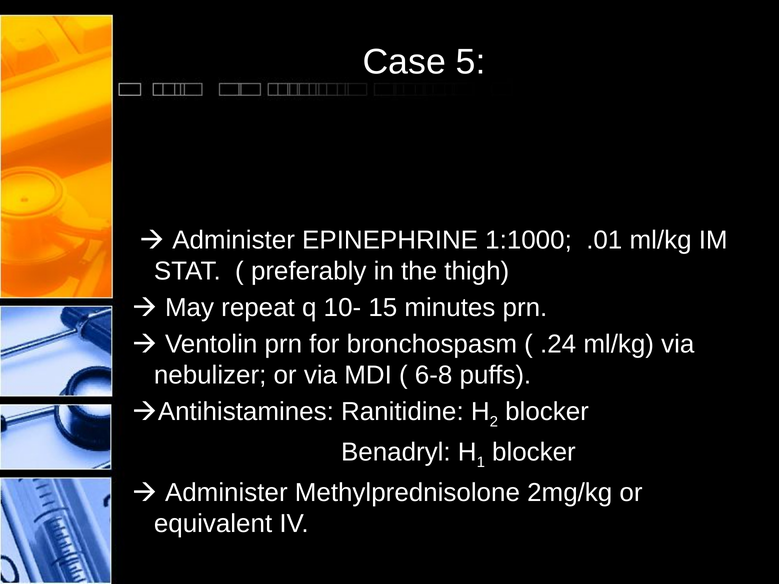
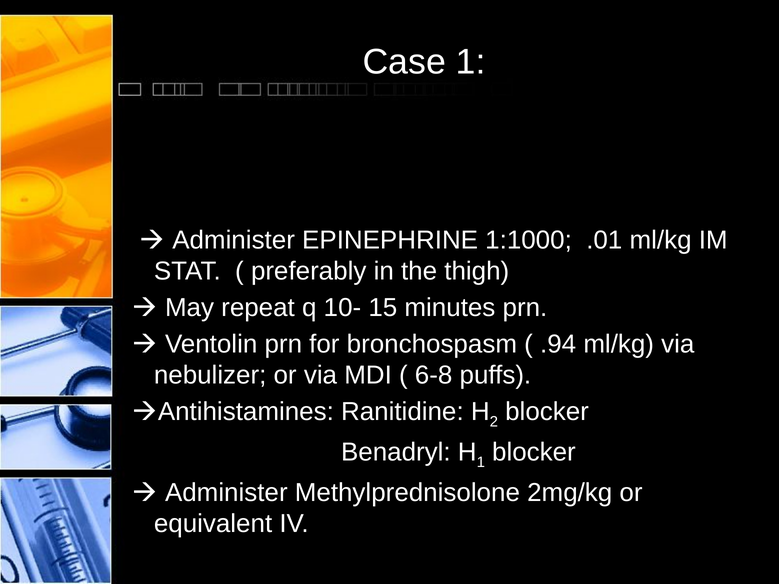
Case 5: 5 -> 1
.24: .24 -> .94
